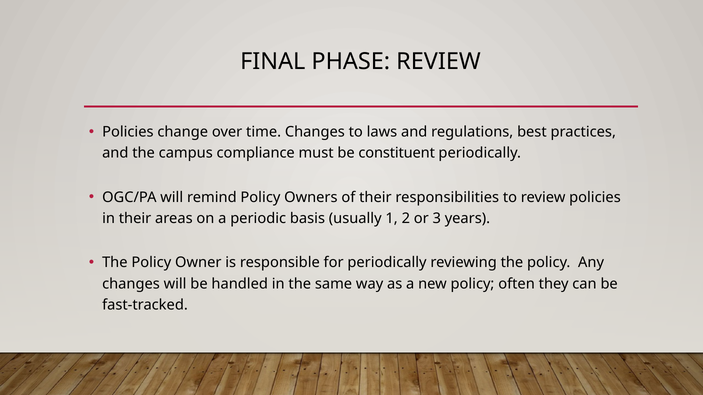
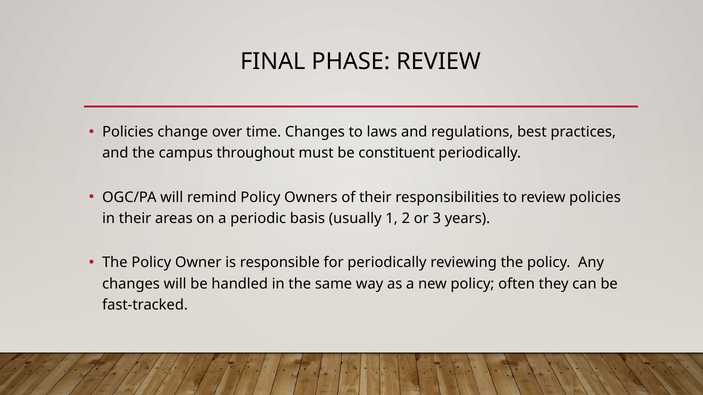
compliance: compliance -> throughout
